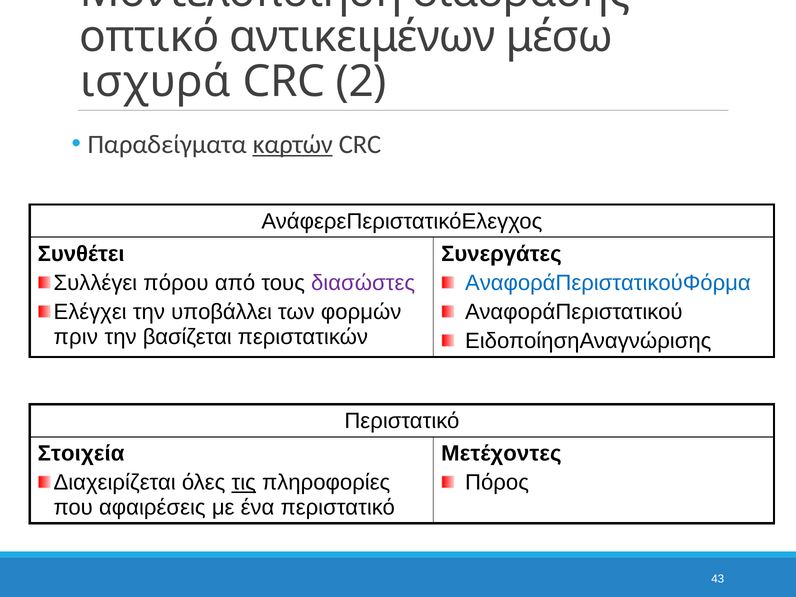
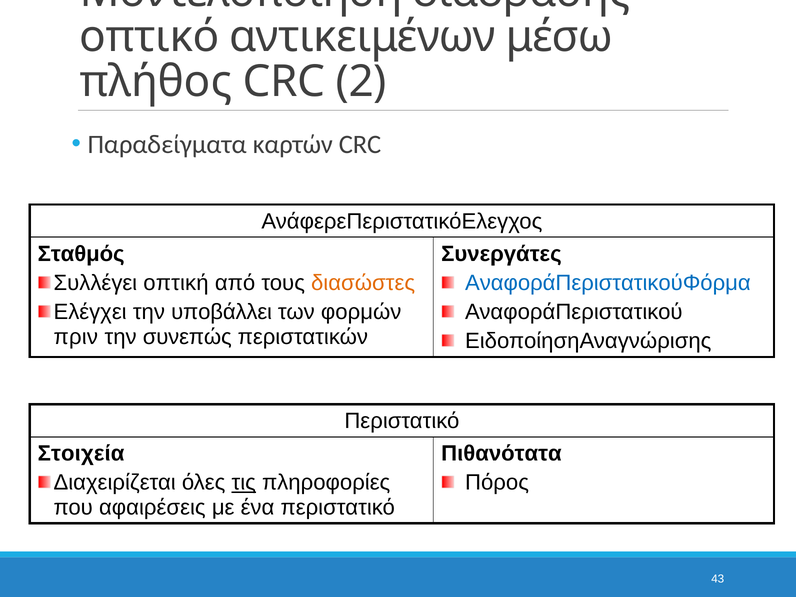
ισχυρά: ισχυρά -> πλήθος
καρτών underline: present -> none
Συνθέτει: Συνθέτει -> Σταθμός
πόρου: πόρου -> οπτική
διασώστες colour: purple -> orange
βασίζεται: βασίζεται -> συνεπώς
Μετέχοντες: Μετέχοντες -> Πιθανότατα
